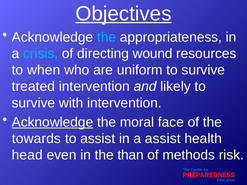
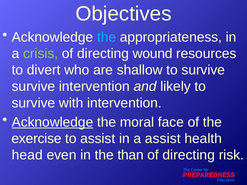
Objectives underline: present -> none
crisis colour: light blue -> light green
when: when -> divert
uniform: uniform -> shallow
treated at (33, 87): treated -> survive
towards: towards -> exercise
methods at (189, 155): methods -> directing
